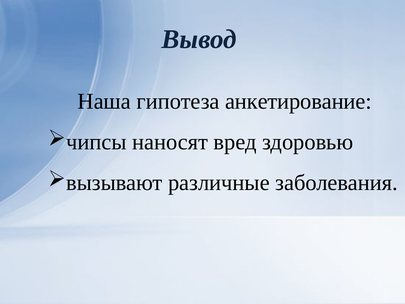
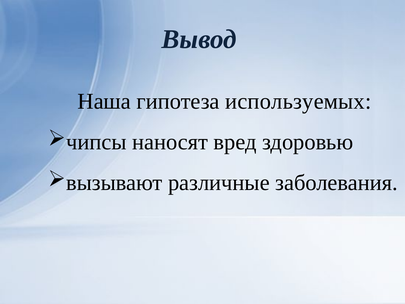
анкетирование: анкетирование -> используемых
